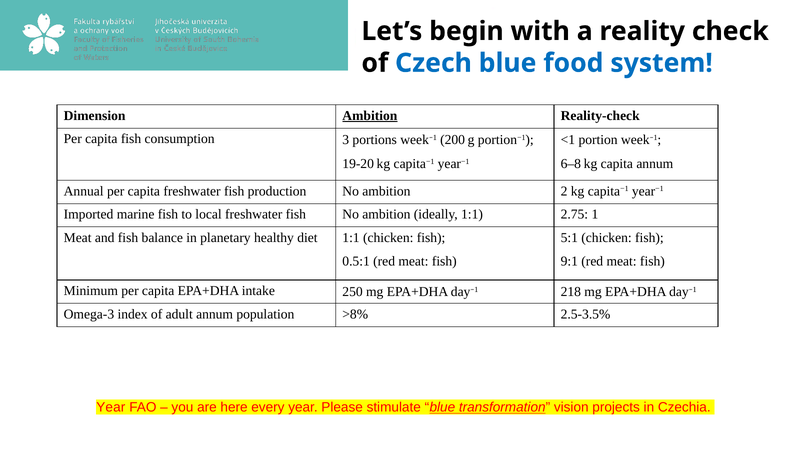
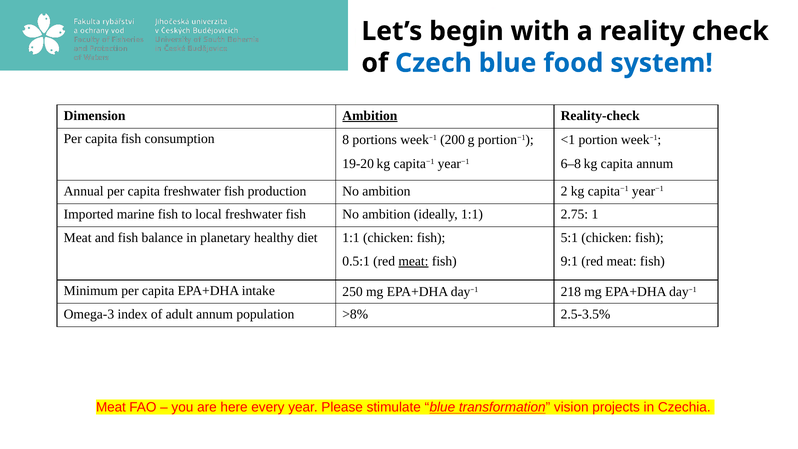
3: 3 -> 8
meat at (413, 261) underline: none -> present
Year at (111, 407): Year -> Meat
